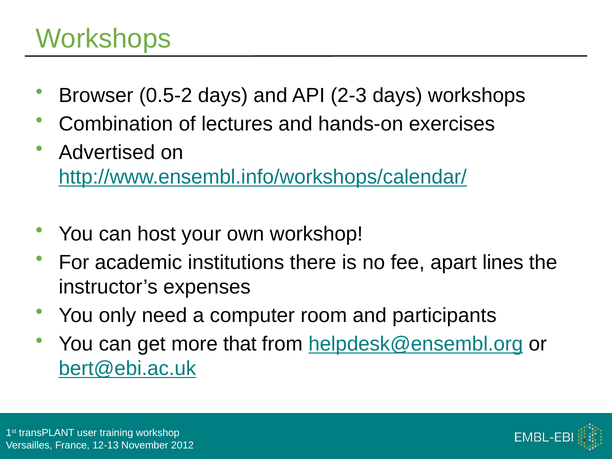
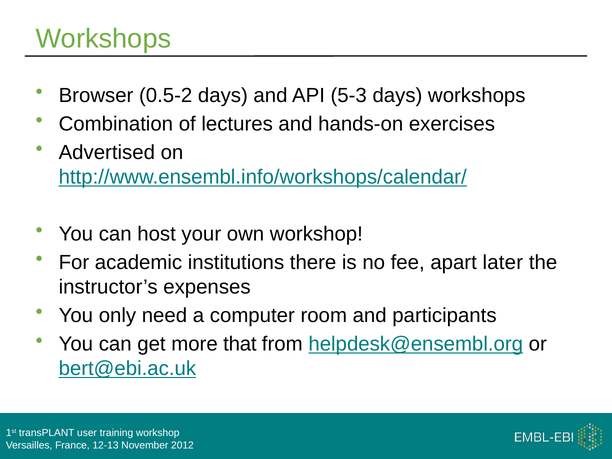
2-3: 2-3 -> 5-3
lines: lines -> later
